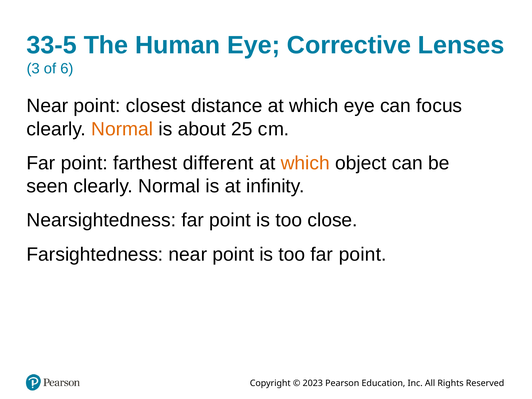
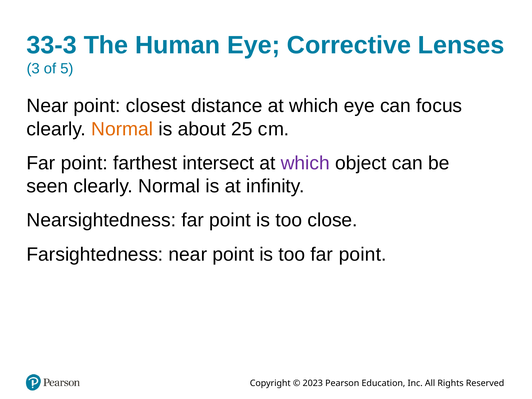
33-5: 33-5 -> 33-3
6: 6 -> 5
different: different -> intersect
which at (305, 163) colour: orange -> purple
